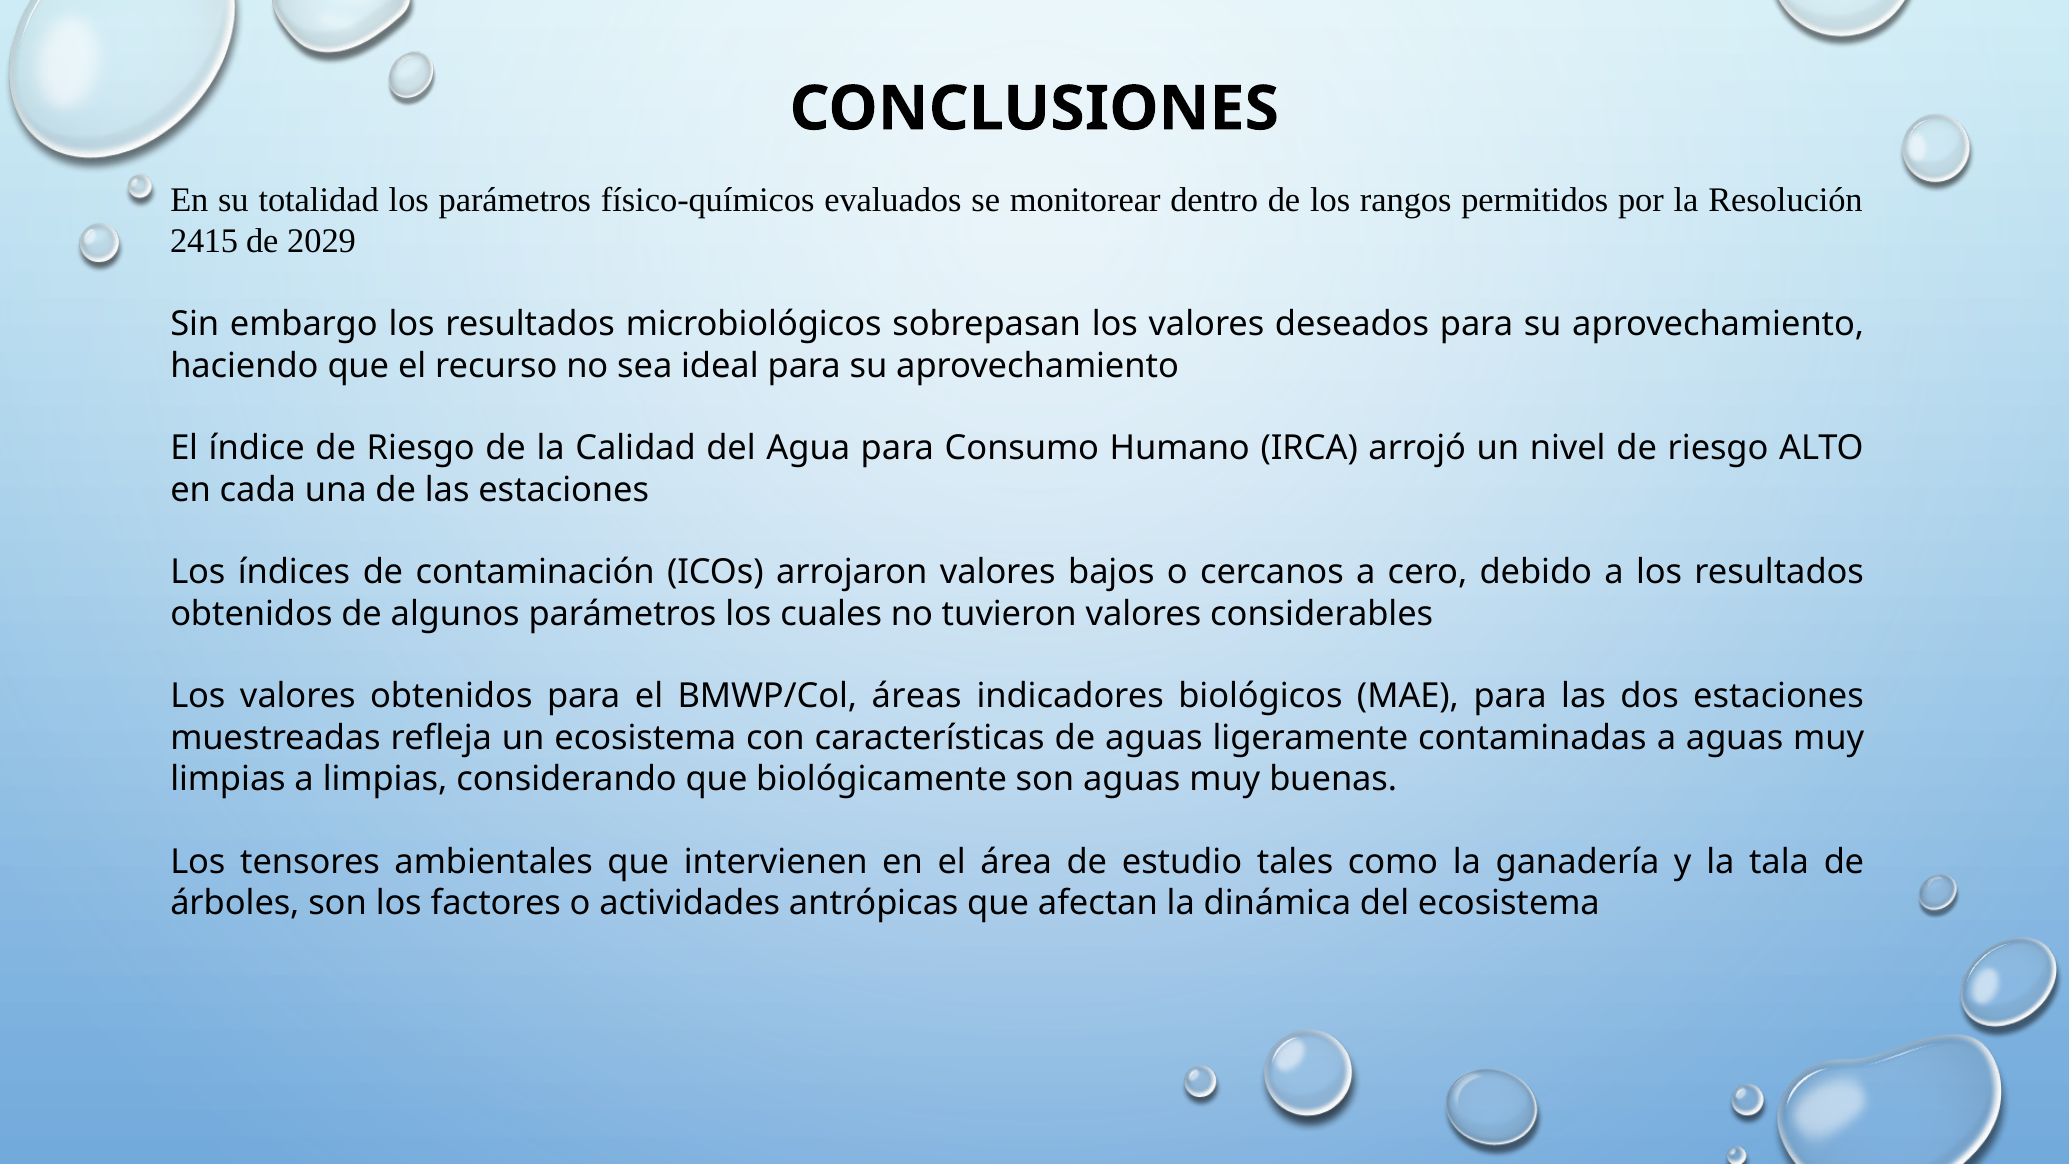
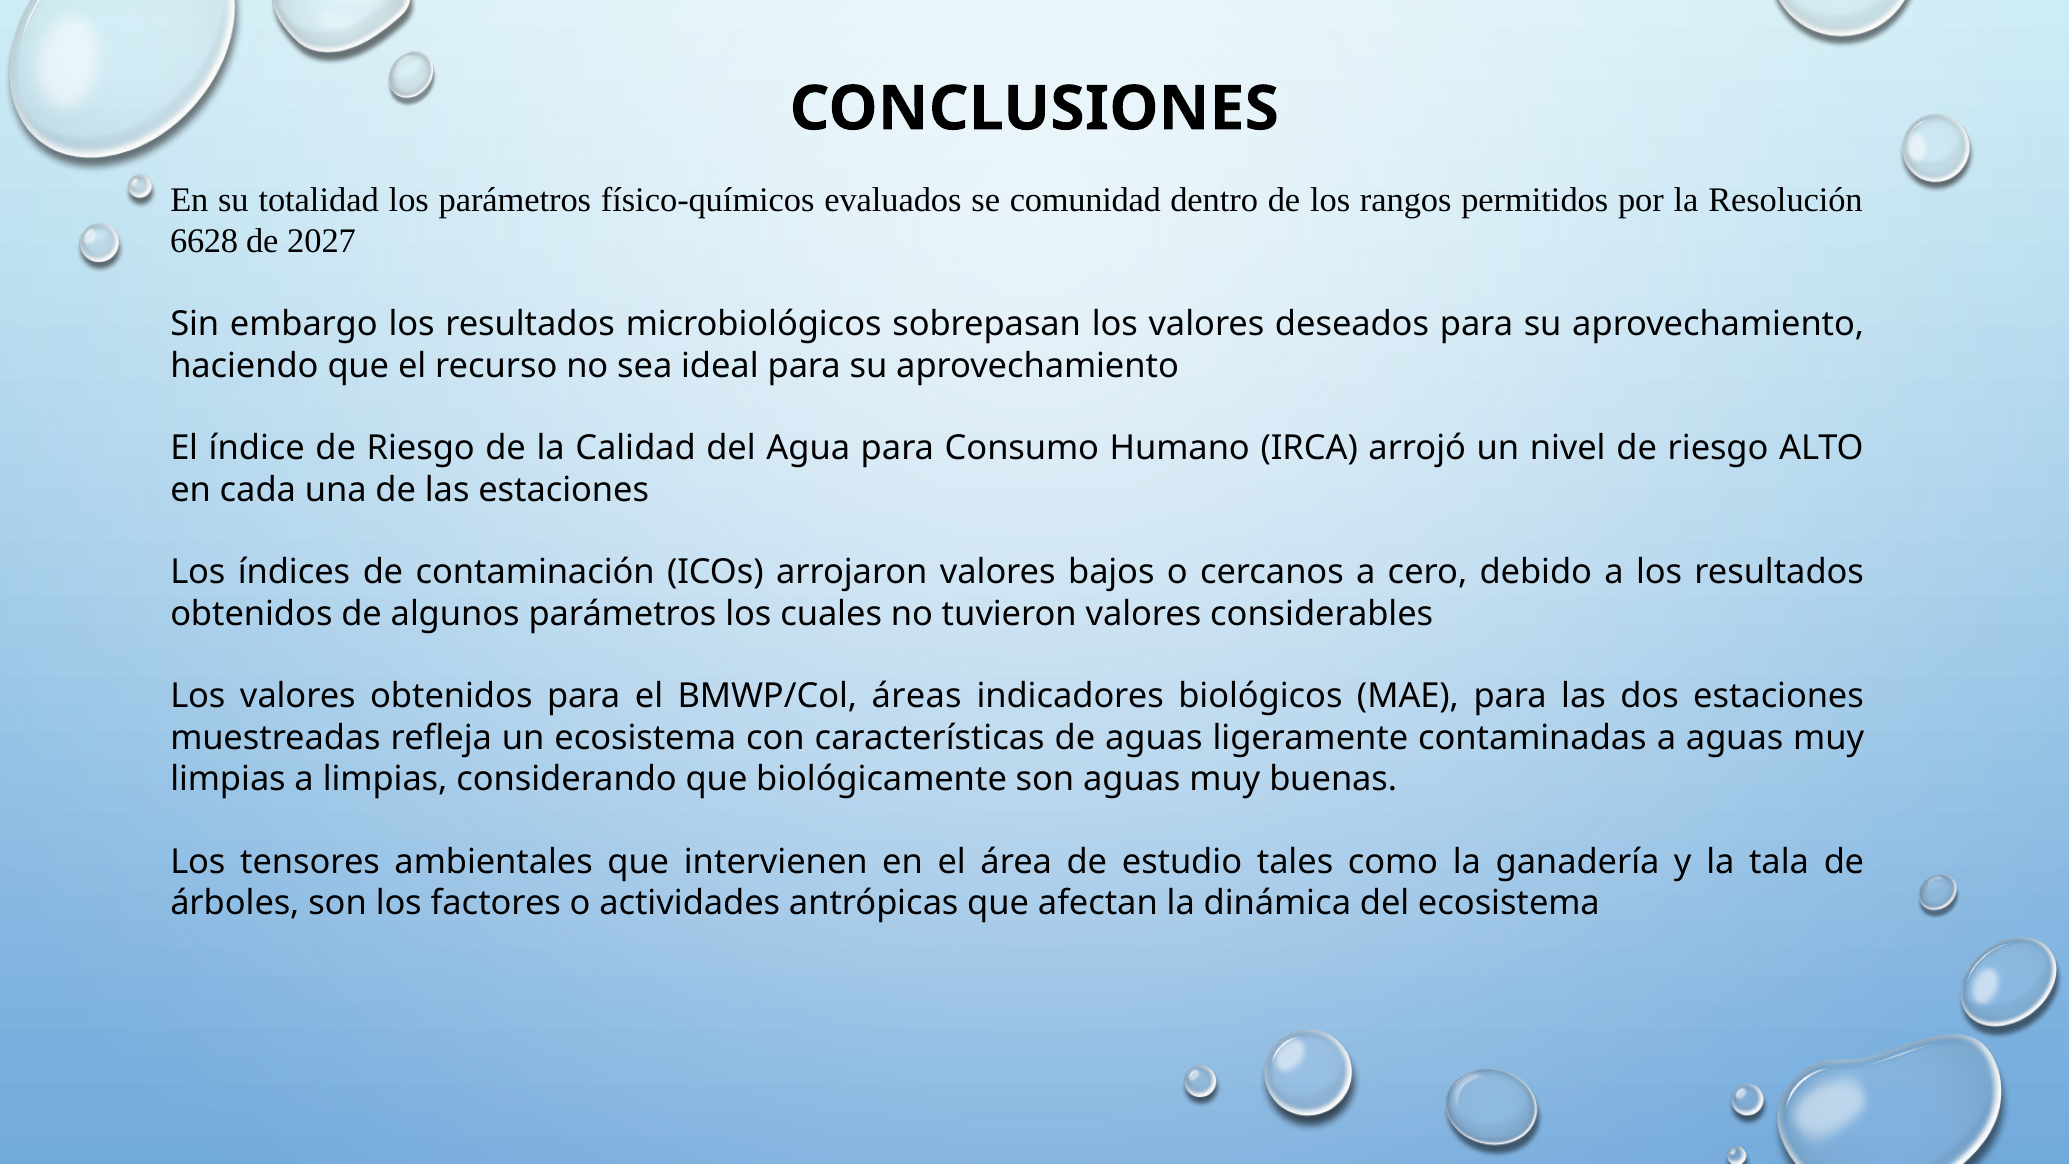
monitorear: monitorear -> comunidad
2415: 2415 -> 6628
2029: 2029 -> 2027
